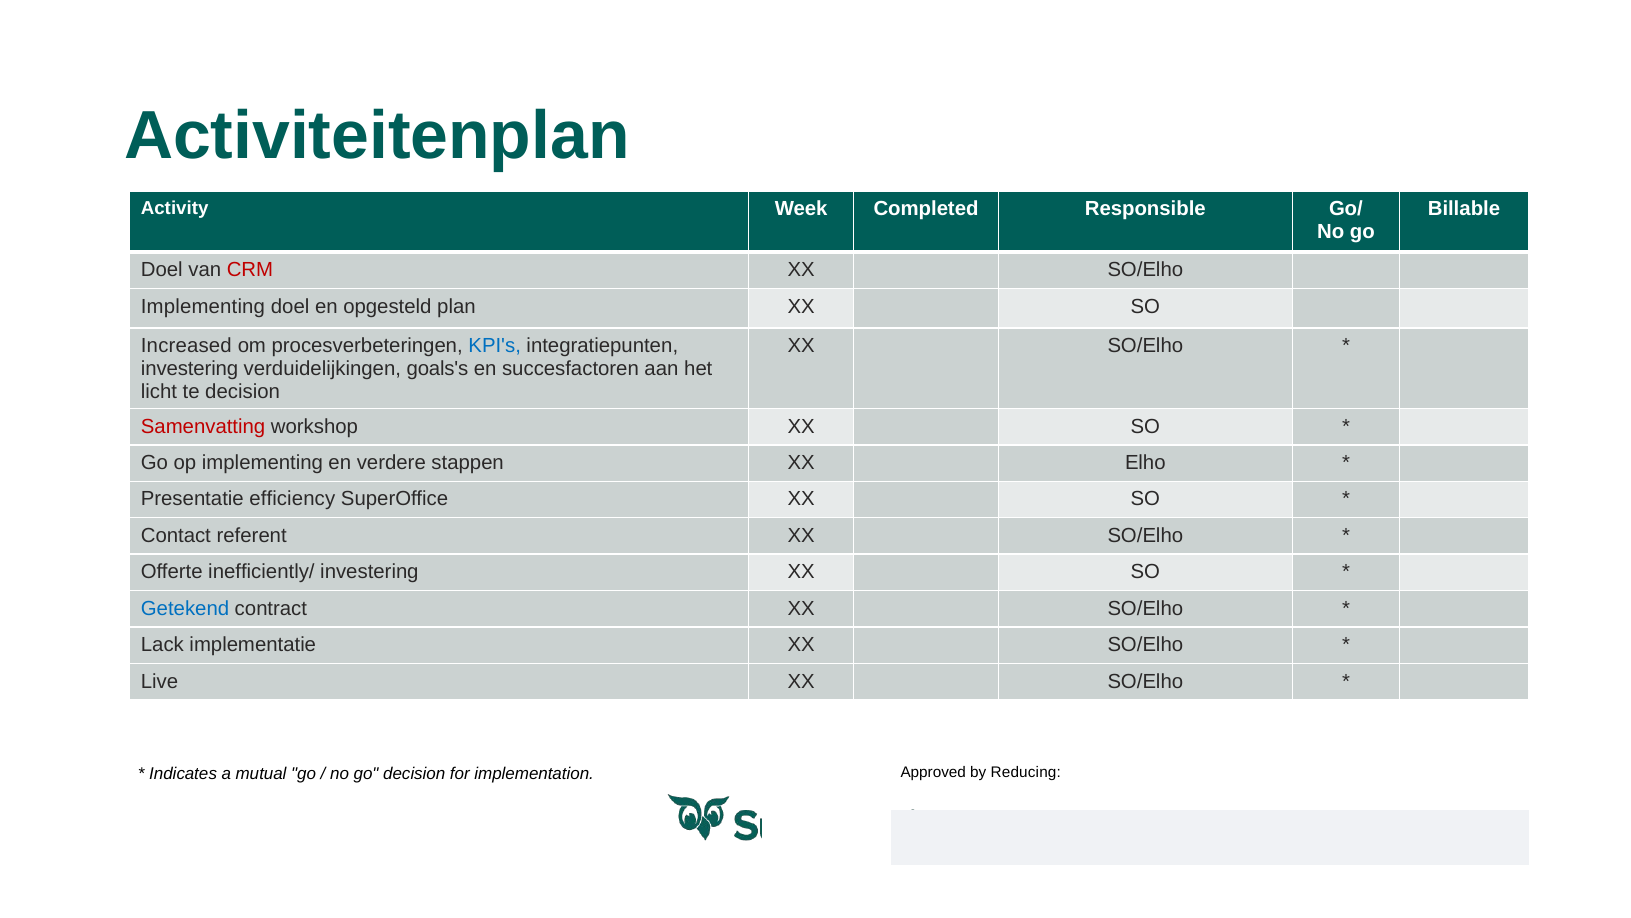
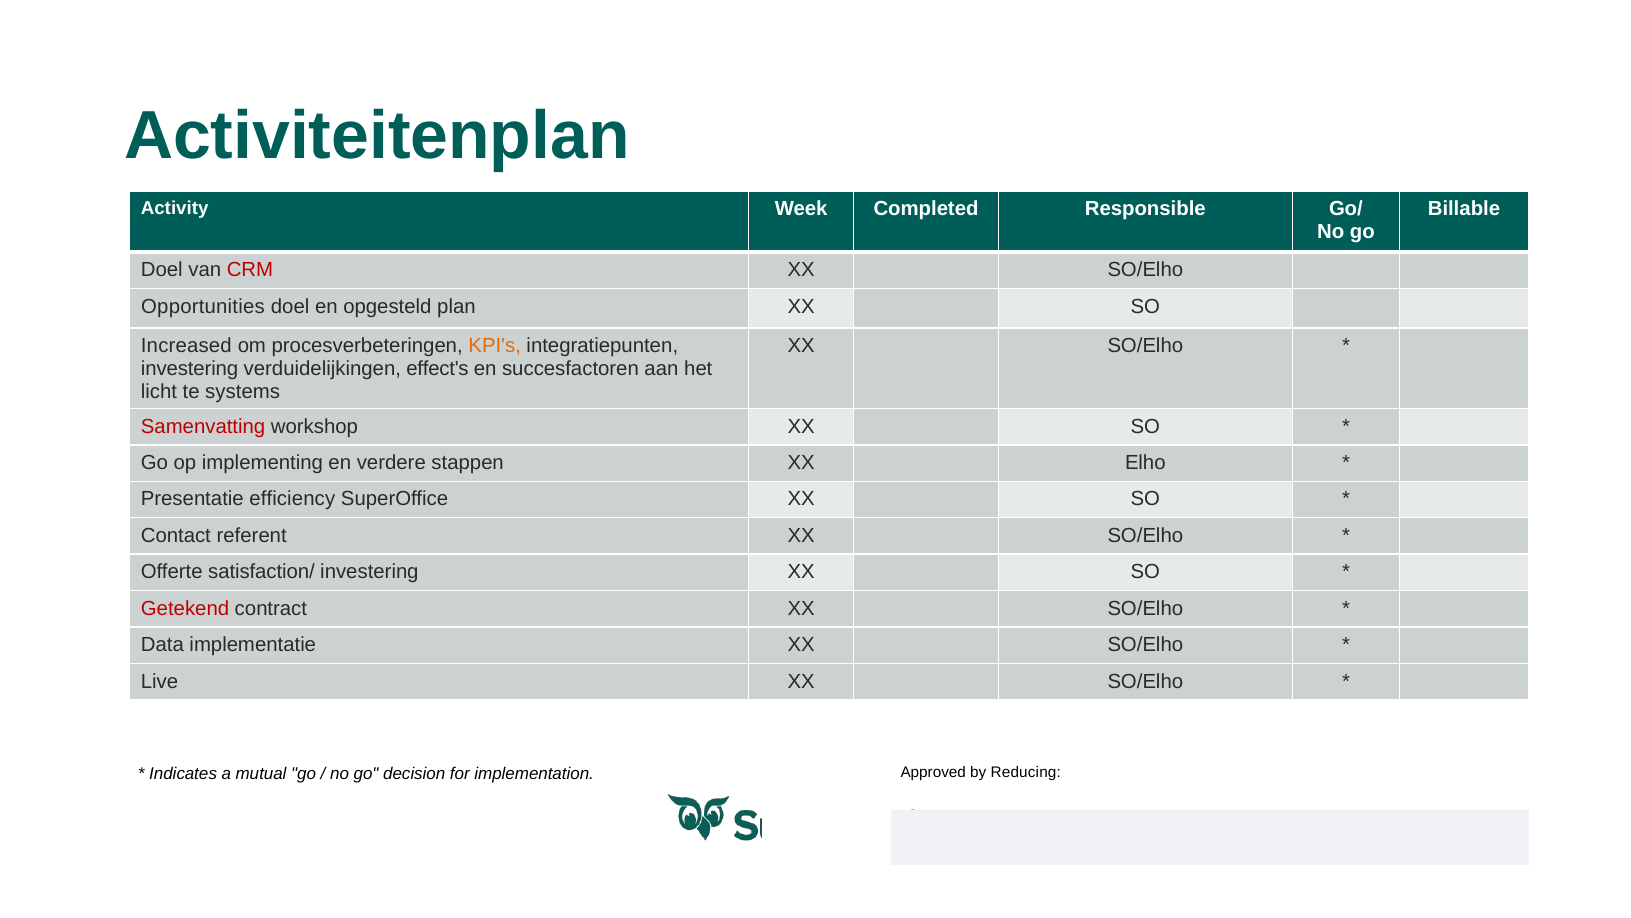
Implementing at (203, 306): Implementing -> Opportunities
KPI's colour: blue -> orange
goals's: goals's -> effect's
te decision: decision -> systems
inefficiently/: inefficiently/ -> satisfaction/
Getekend colour: blue -> red
Lack: Lack -> Data
